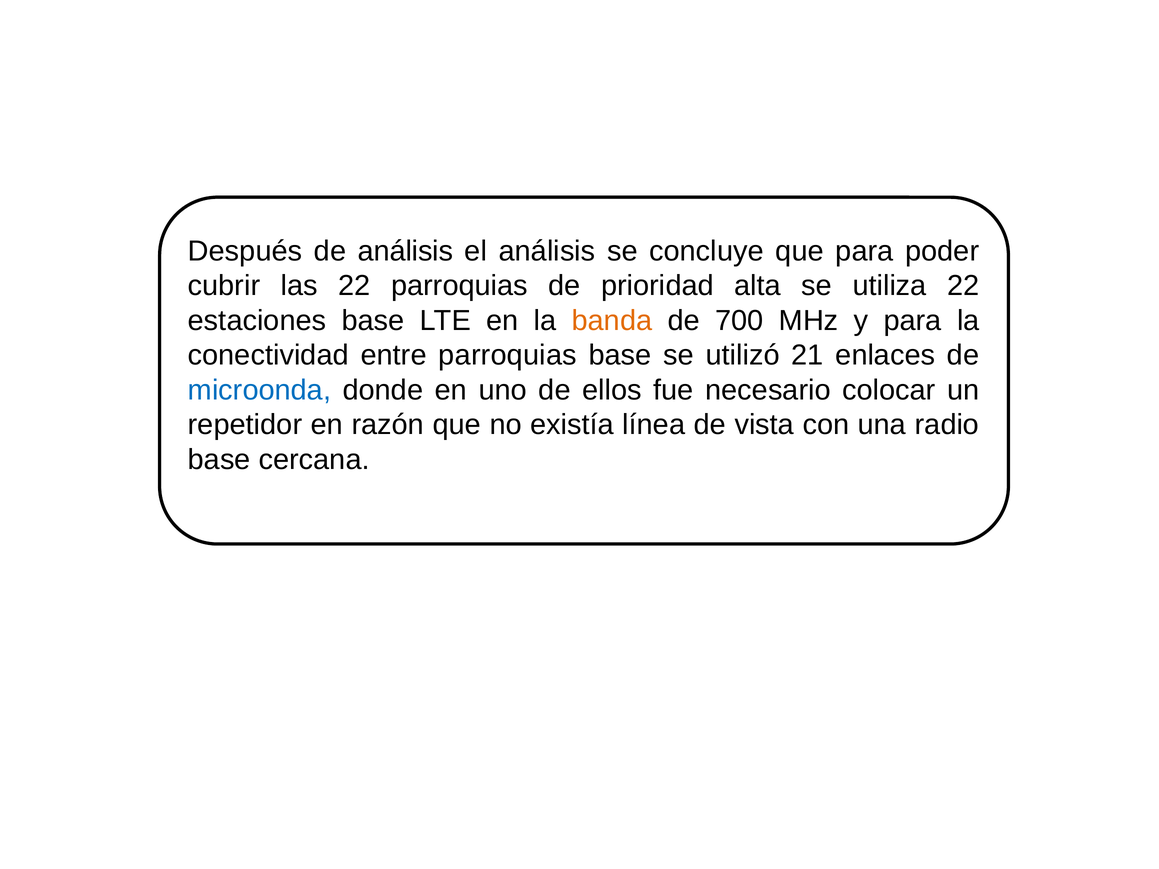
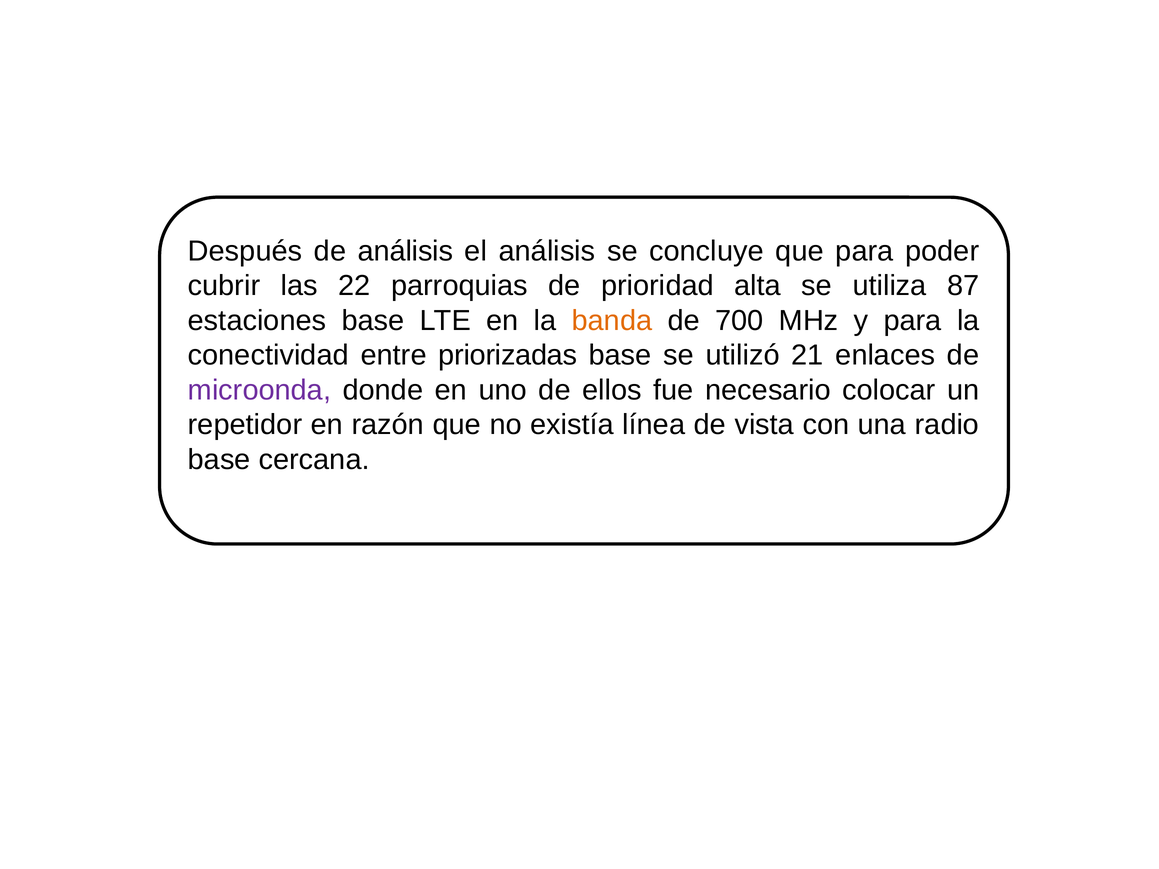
utiliza 22: 22 -> 87
entre parroquias: parroquias -> priorizadas
microonda colour: blue -> purple
